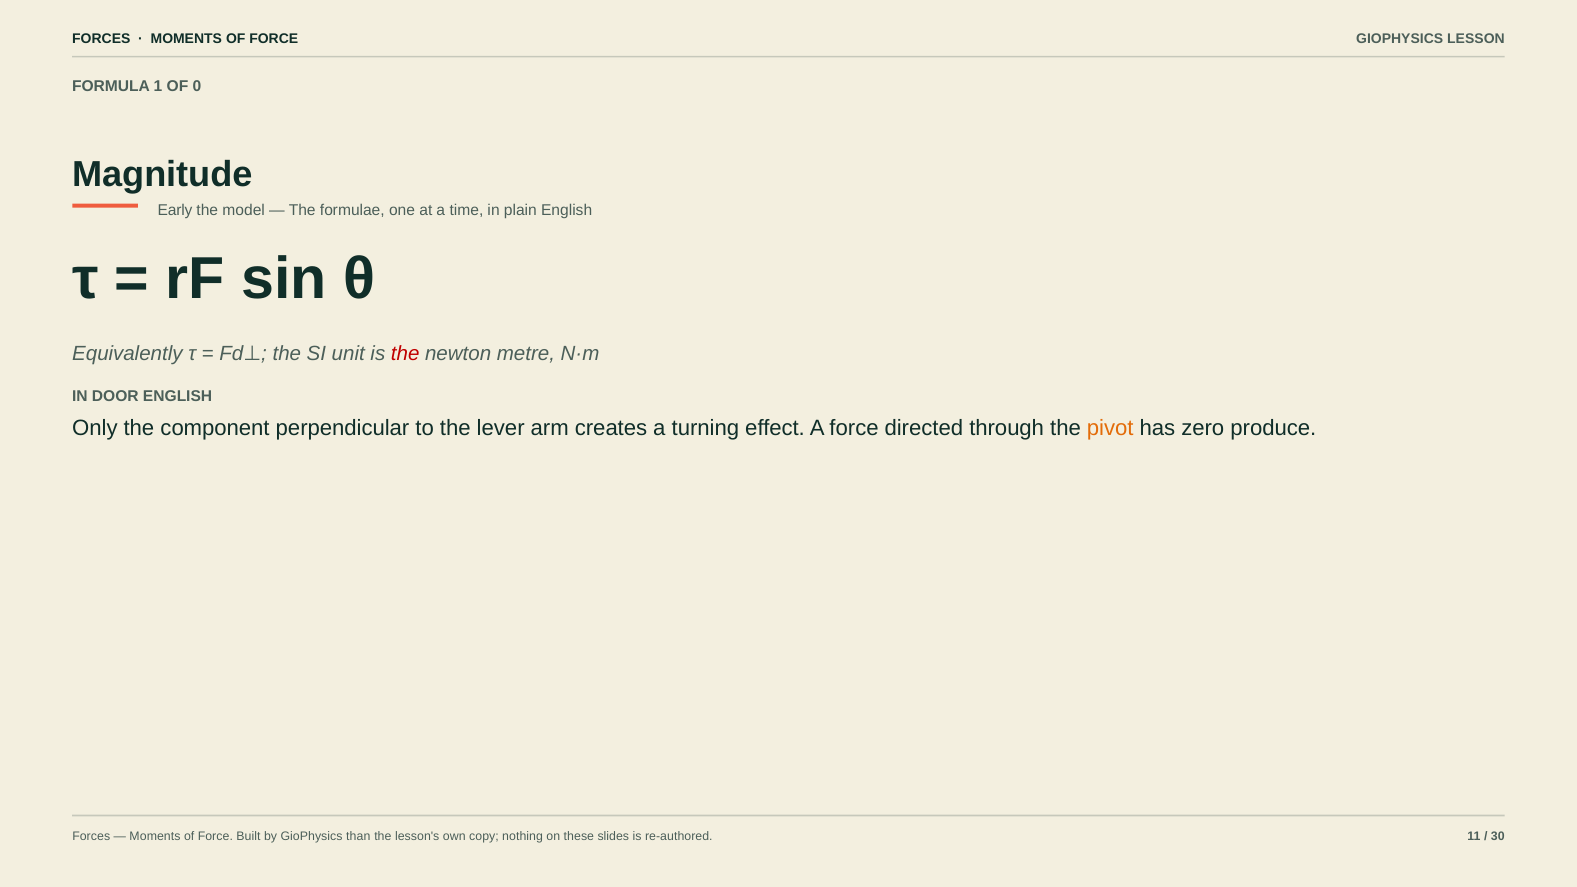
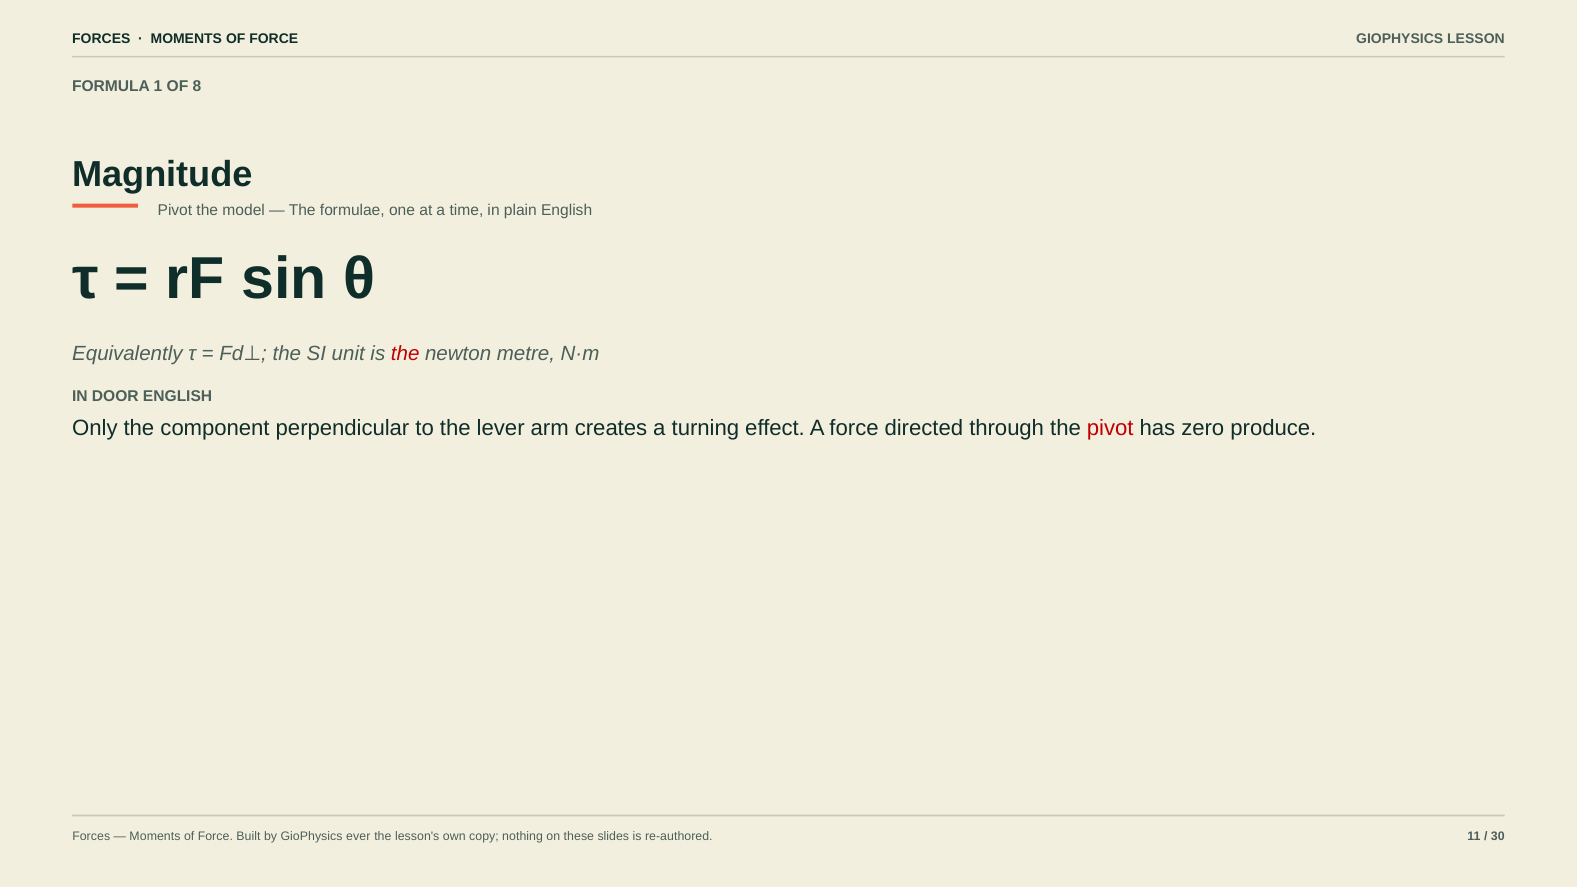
0: 0 -> 8
Early at (175, 211): Early -> Pivot
pivot at (1110, 428) colour: orange -> red
than: than -> ever
